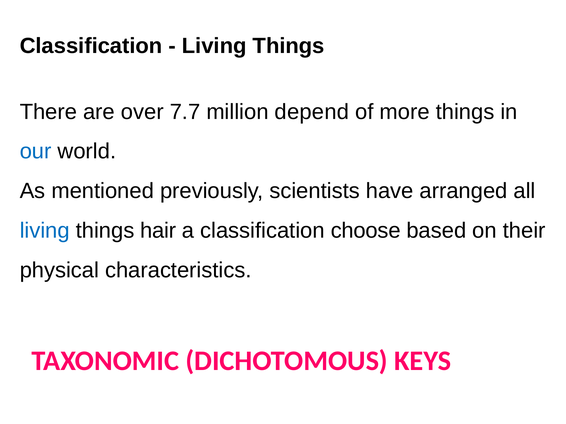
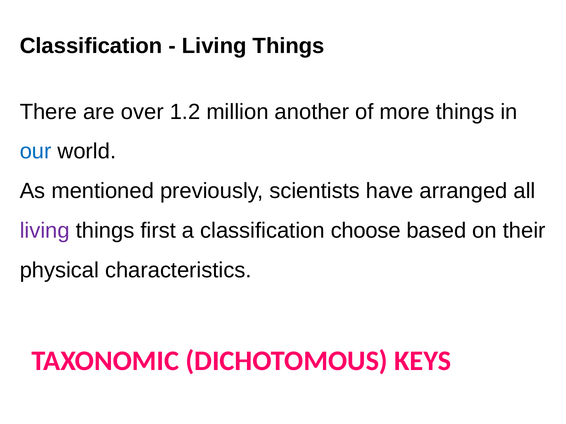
7.7: 7.7 -> 1.2
depend: depend -> another
living at (45, 231) colour: blue -> purple
hair: hair -> first
